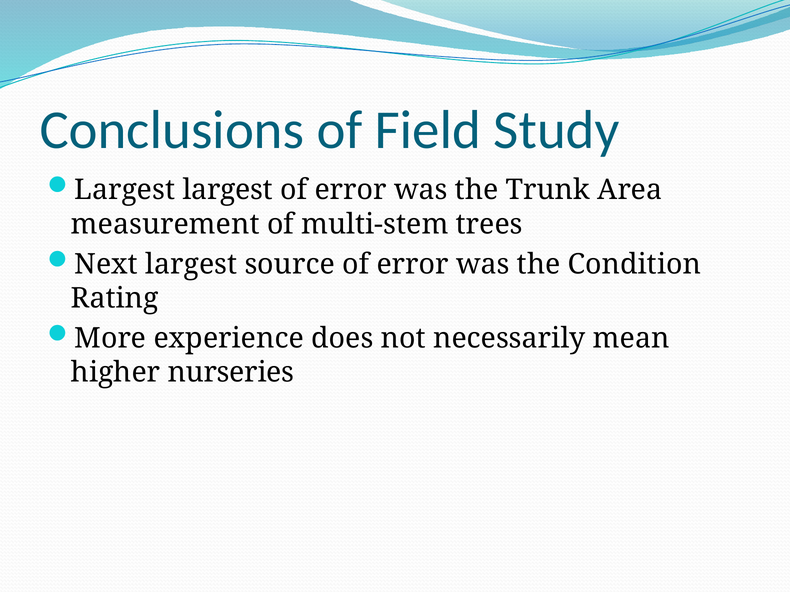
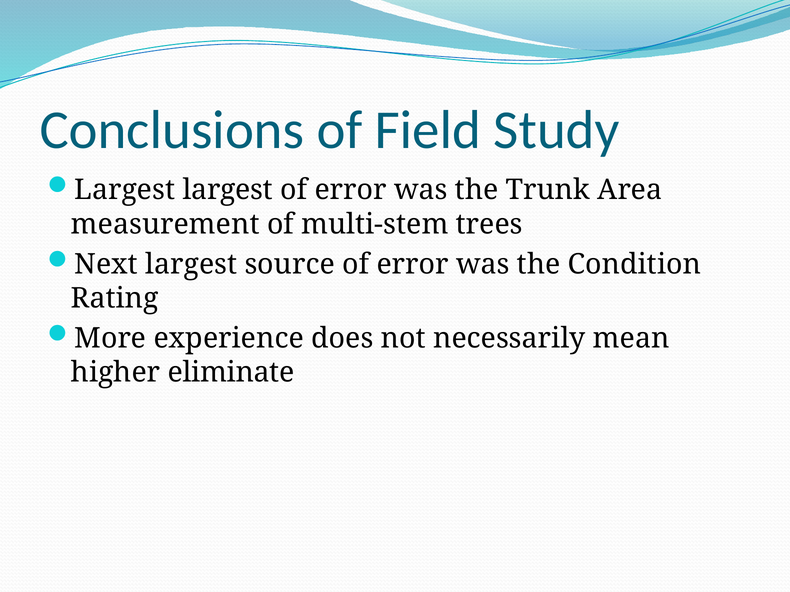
nurseries: nurseries -> eliminate
